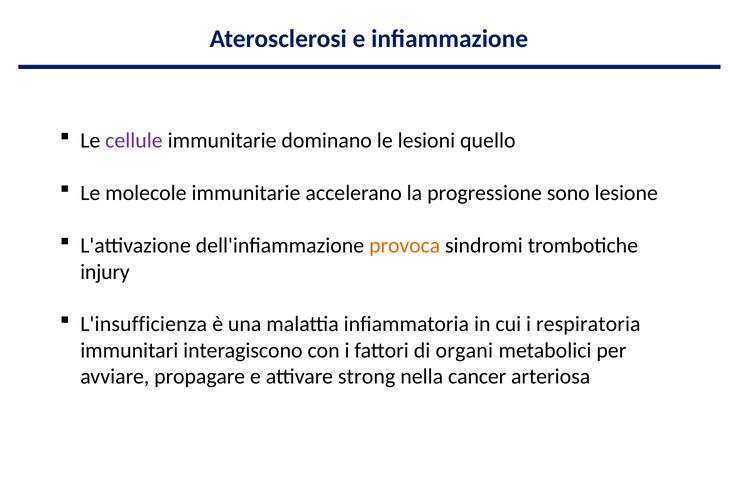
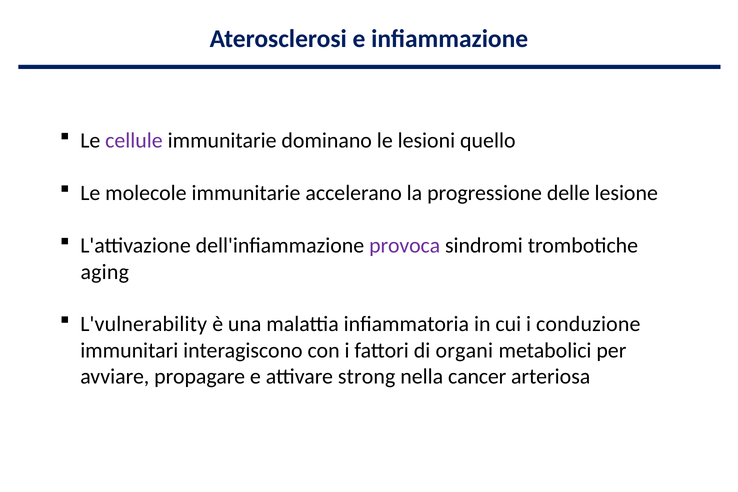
sono: sono -> delle
provoca colour: orange -> purple
injury: injury -> aging
L'insufficienza: L'insufficienza -> L'vulnerability
respiratoria: respiratoria -> conduzione
